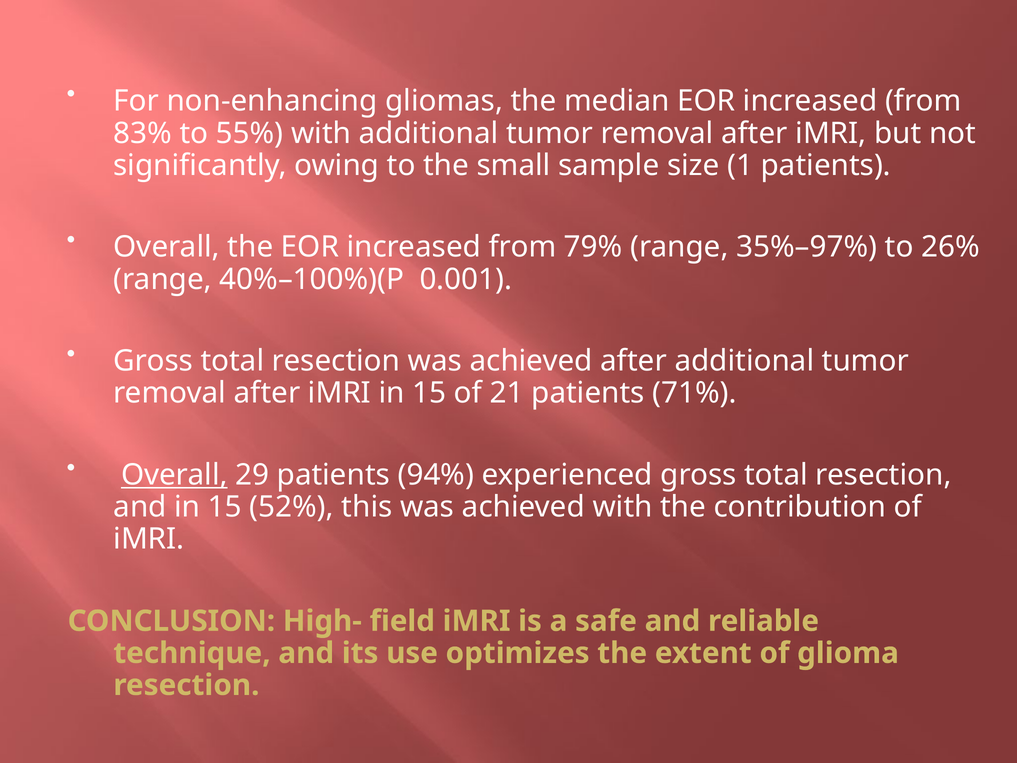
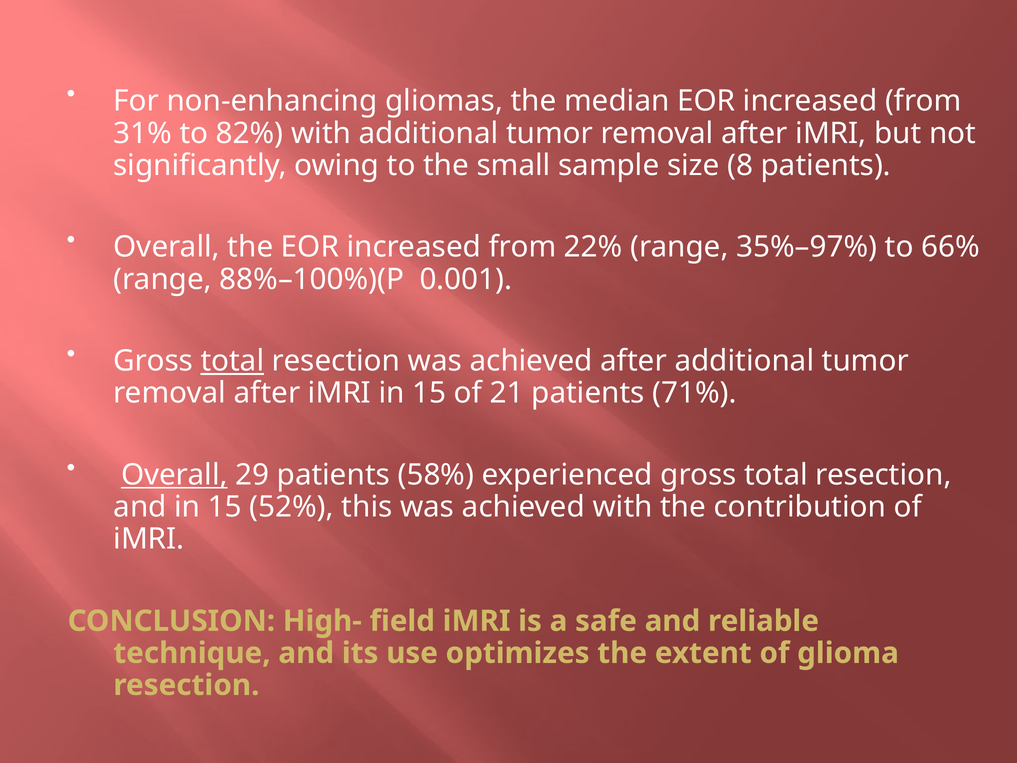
83%: 83% -> 31%
55%: 55% -> 82%
1: 1 -> 8
79%: 79% -> 22%
26%: 26% -> 66%
40%–100%)(P: 40%–100%)(P -> 88%–100%)(P
total at (232, 361) underline: none -> present
94%: 94% -> 58%
